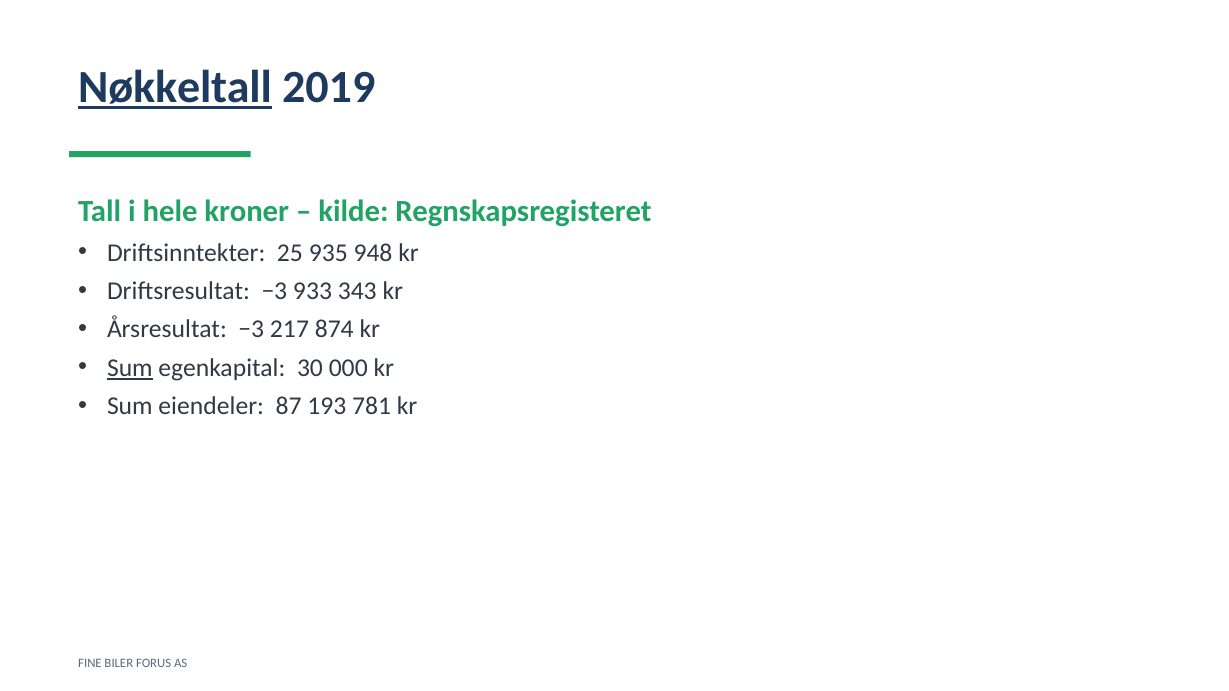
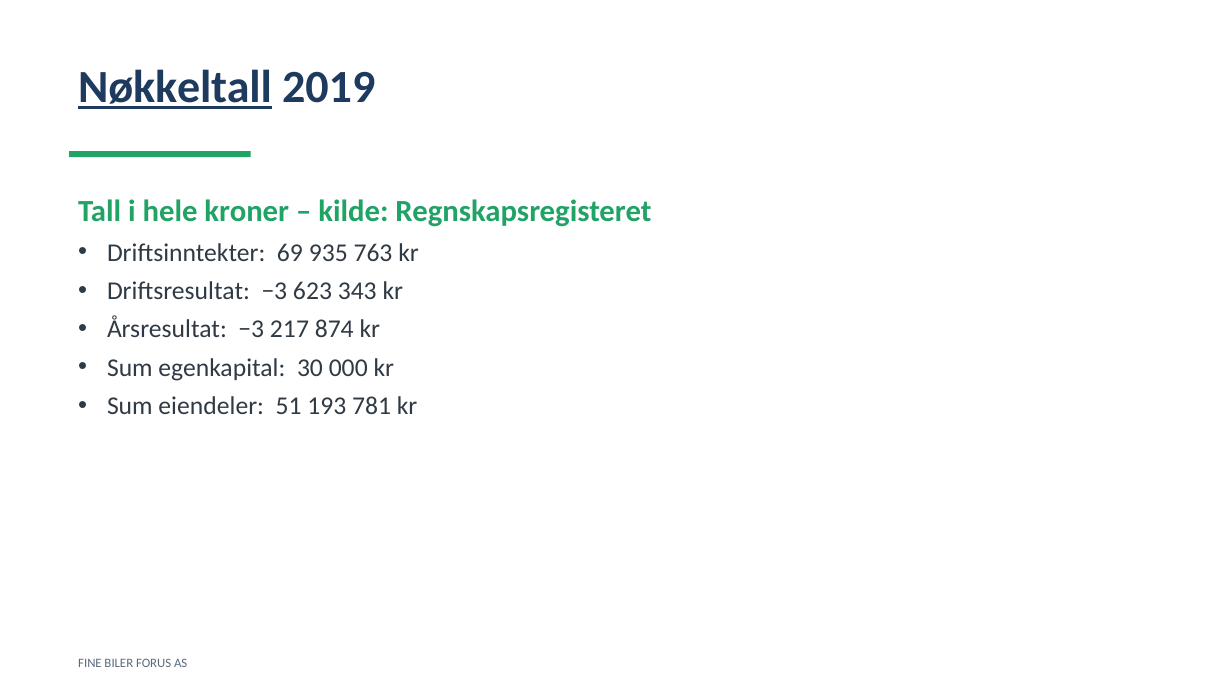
25: 25 -> 69
948: 948 -> 763
933: 933 -> 623
Sum at (130, 368) underline: present -> none
87: 87 -> 51
